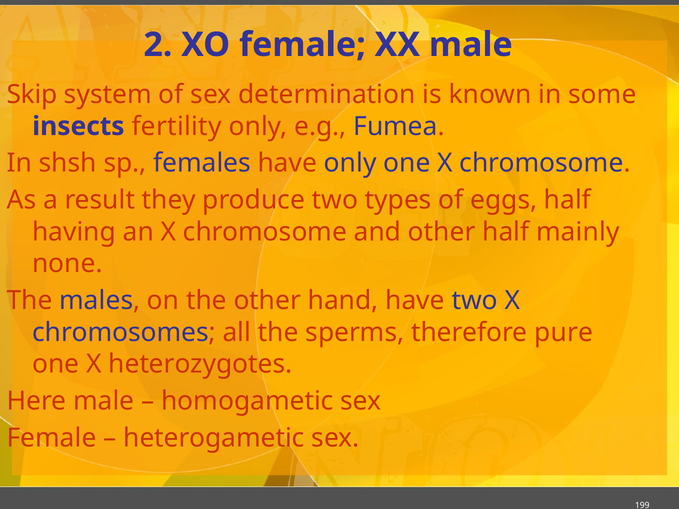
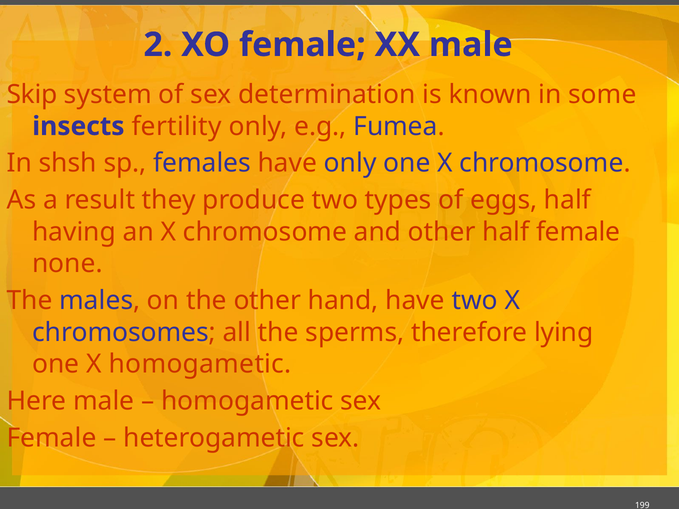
half mainly: mainly -> female
pure: pure -> lying
X heterozygotes: heterozygotes -> homogametic
